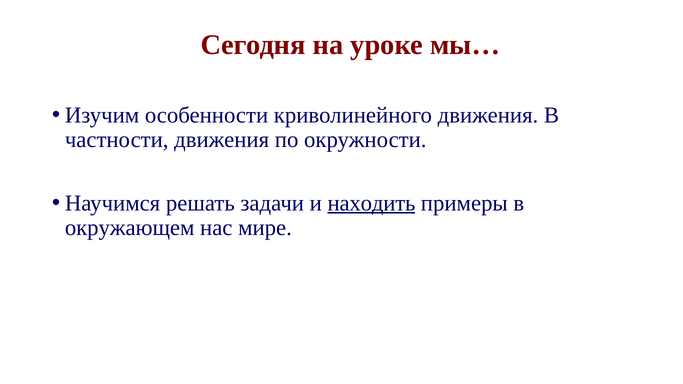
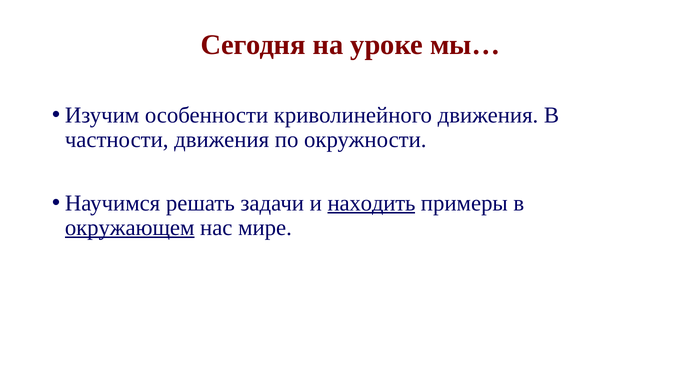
окружающем underline: none -> present
